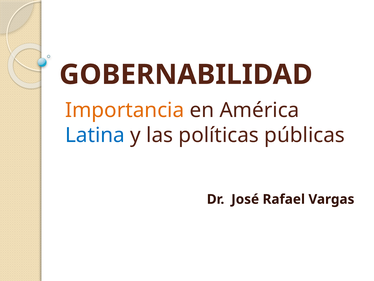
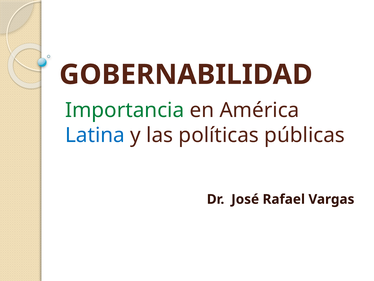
Importancia colour: orange -> green
